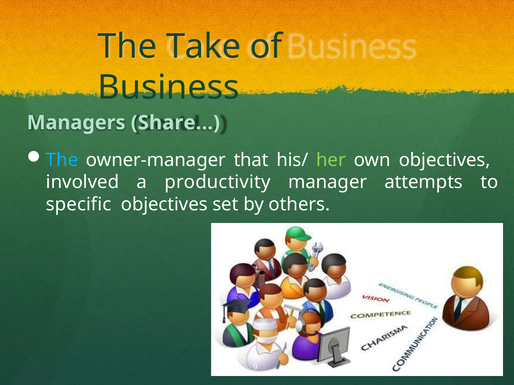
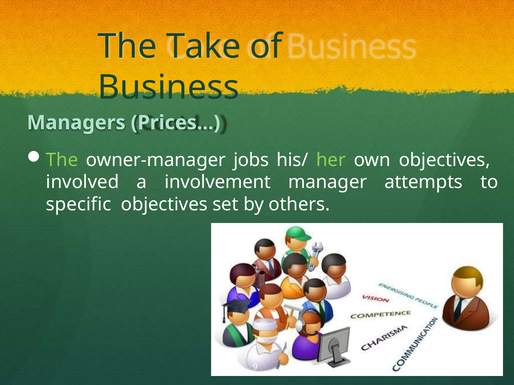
Share: Share -> Prices
The at (62, 160) colour: light blue -> light green
that: that -> jobs
productivity: productivity -> involvement
